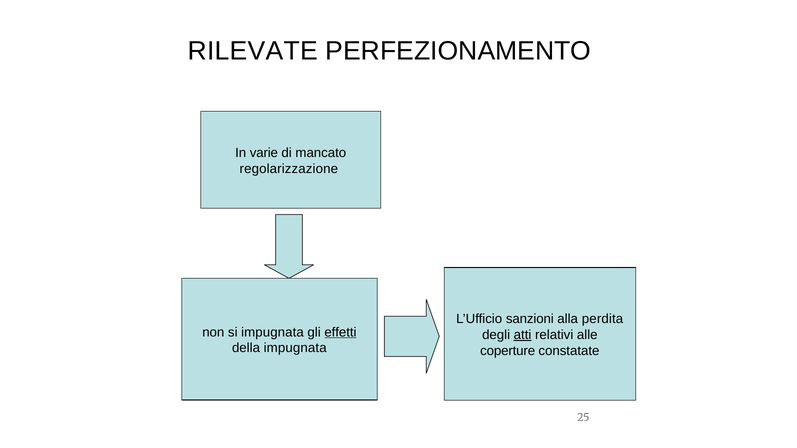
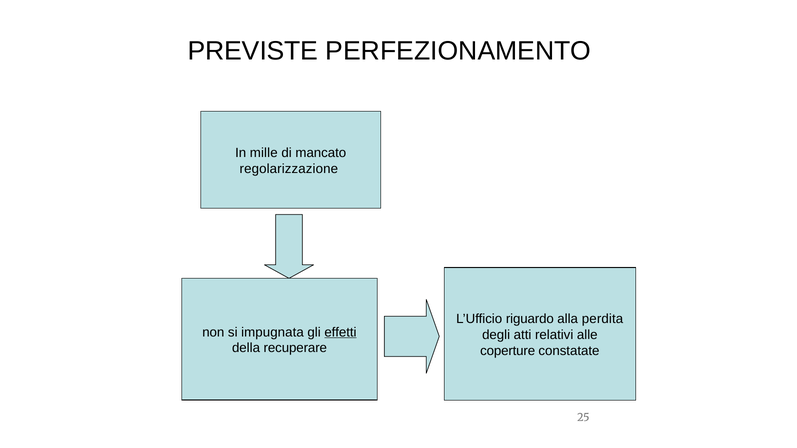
RILEVATE: RILEVATE -> PREVISTE
varie: varie -> mille
sanzioni: sanzioni -> riguardo
atti underline: present -> none
della impugnata: impugnata -> recuperare
